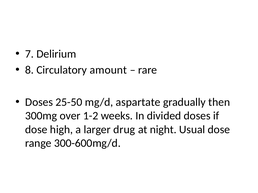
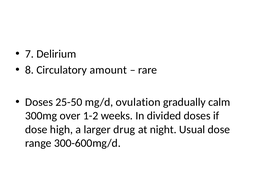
aspartate: aspartate -> ovulation
then: then -> calm
